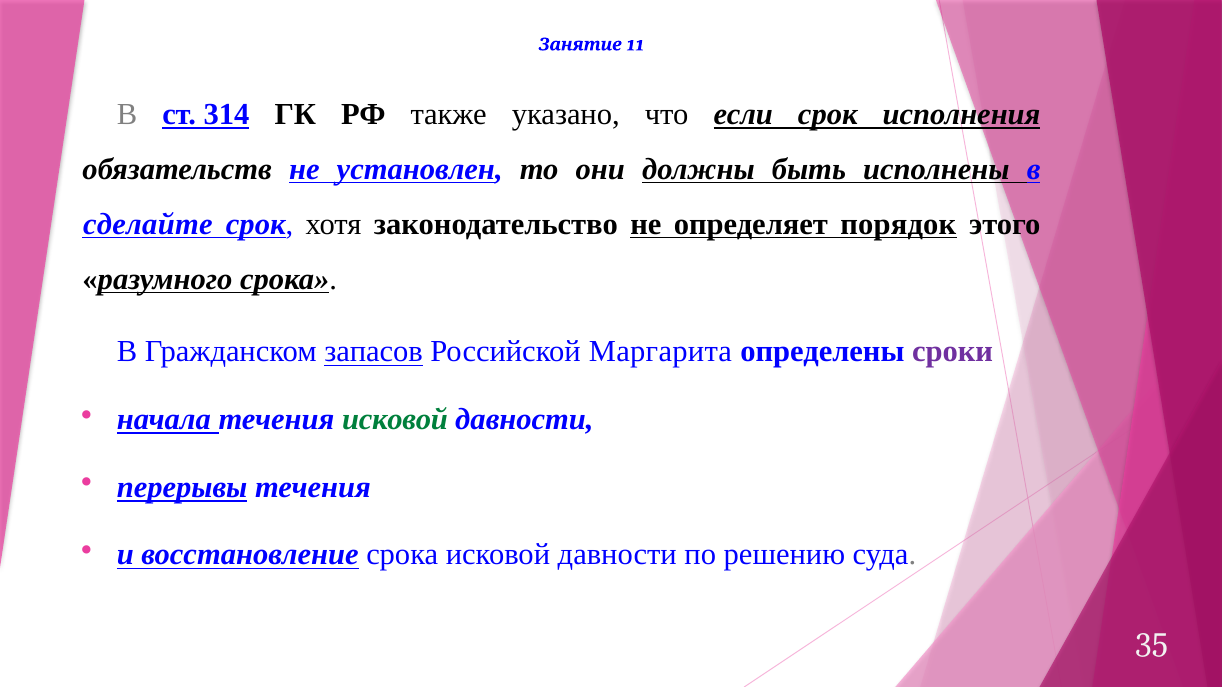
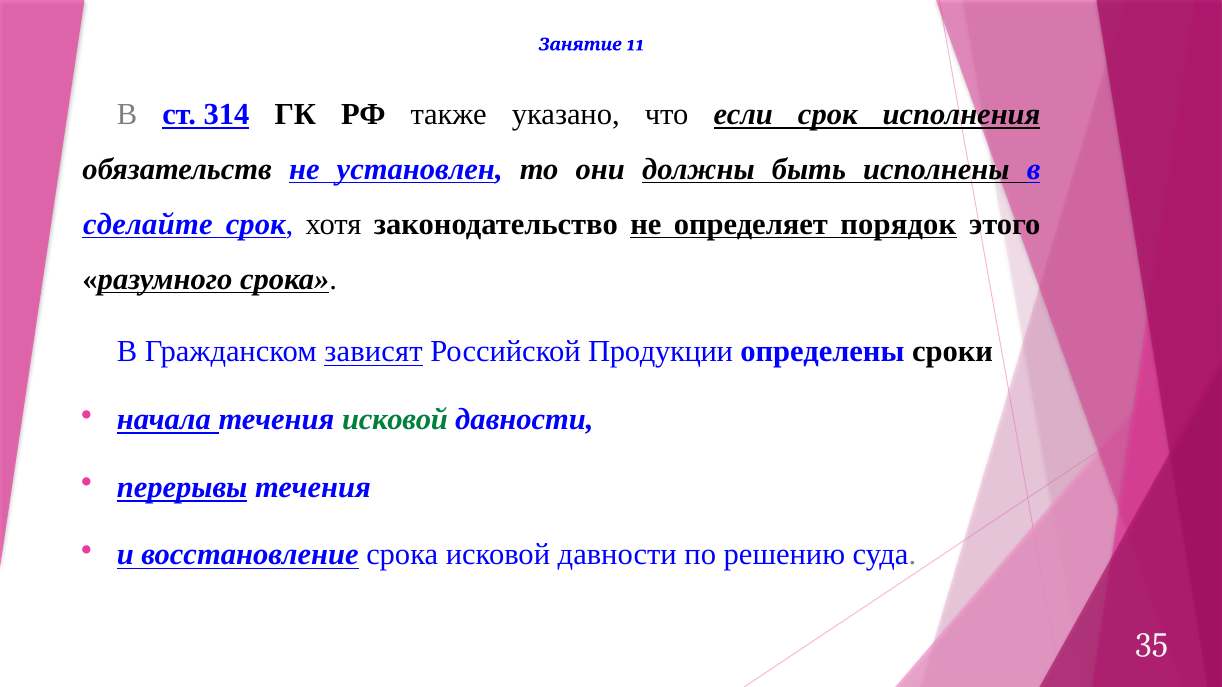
запасов: запасов -> зависят
Маргарита: Маргарита -> Продукции
сроки colour: purple -> black
